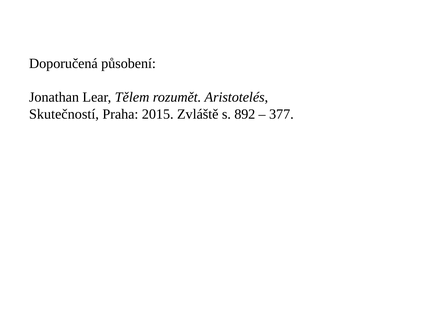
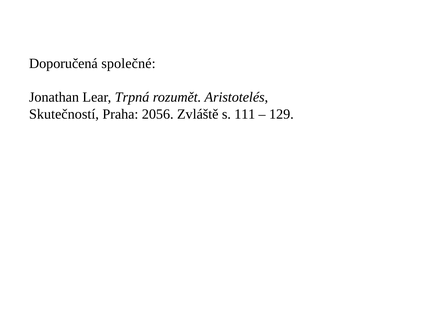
působení: působení -> společné
Tělem: Tělem -> Trpná
2015: 2015 -> 2056
892: 892 -> 111
377: 377 -> 129
